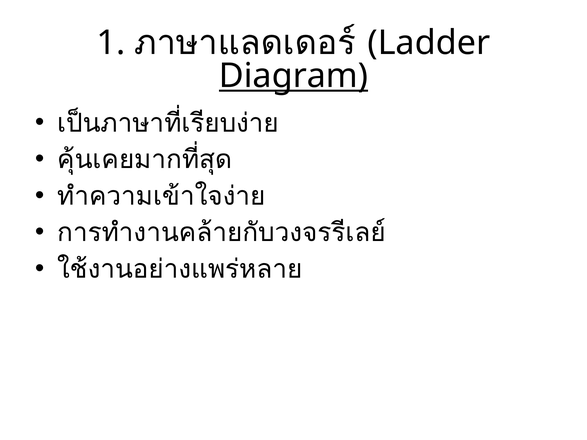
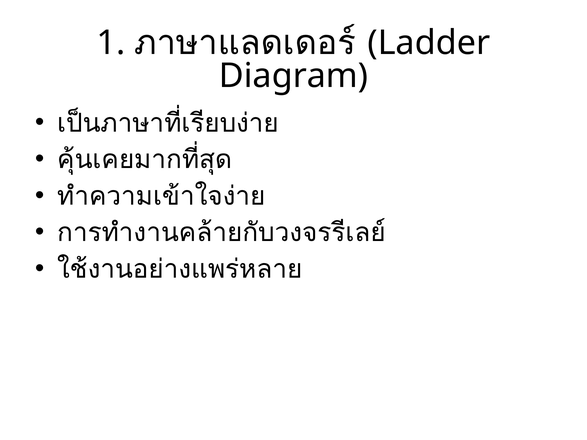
Diagram underline: present -> none
